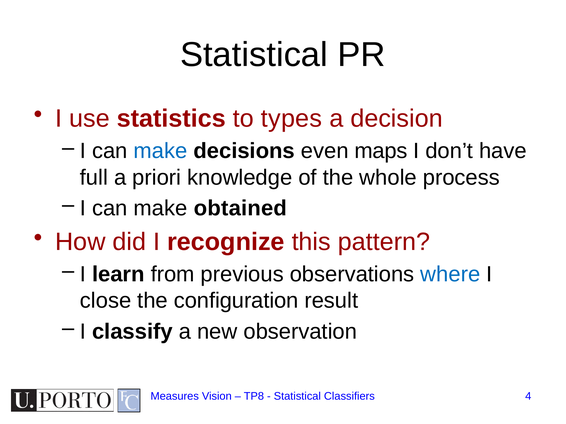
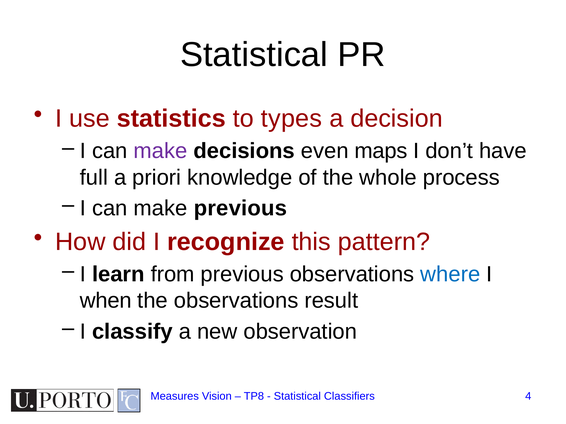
make at (160, 151) colour: blue -> purple
make obtained: obtained -> previous
close: close -> when
the configuration: configuration -> observations
